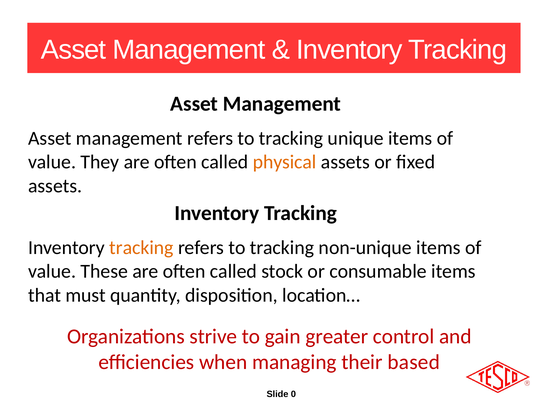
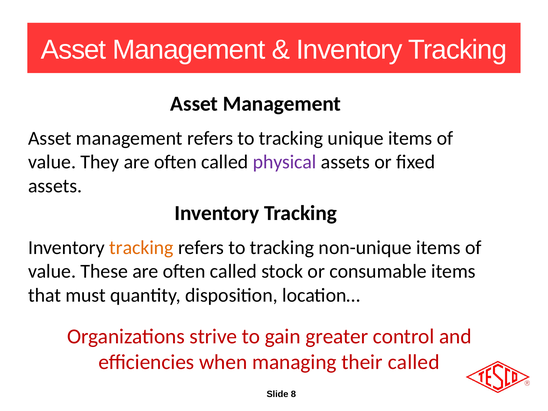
physical colour: orange -> purple
their based: based -> called
0: 0 -> 8
